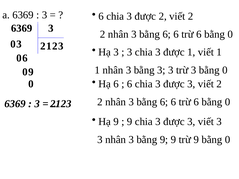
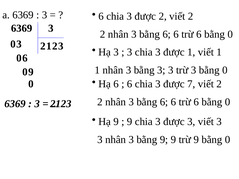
3 at (191, 84): 3 -> 7
